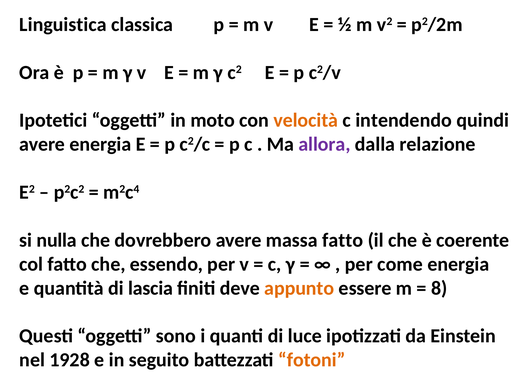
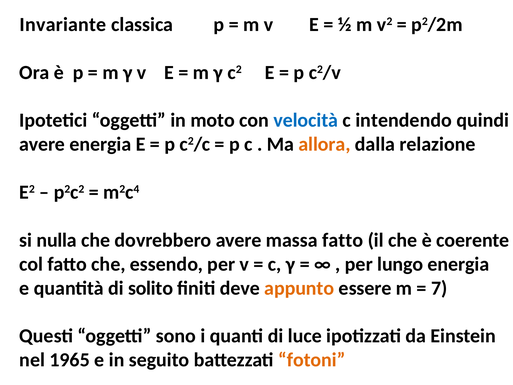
Linguistica: Linguistica -> Invariante
velocità colour: orange -> blue
allora colour: purple -> orange
come: come -> lungo
lascia: lascia -> solito
8: 8 -> 7
1928: 1928 -> 1965
